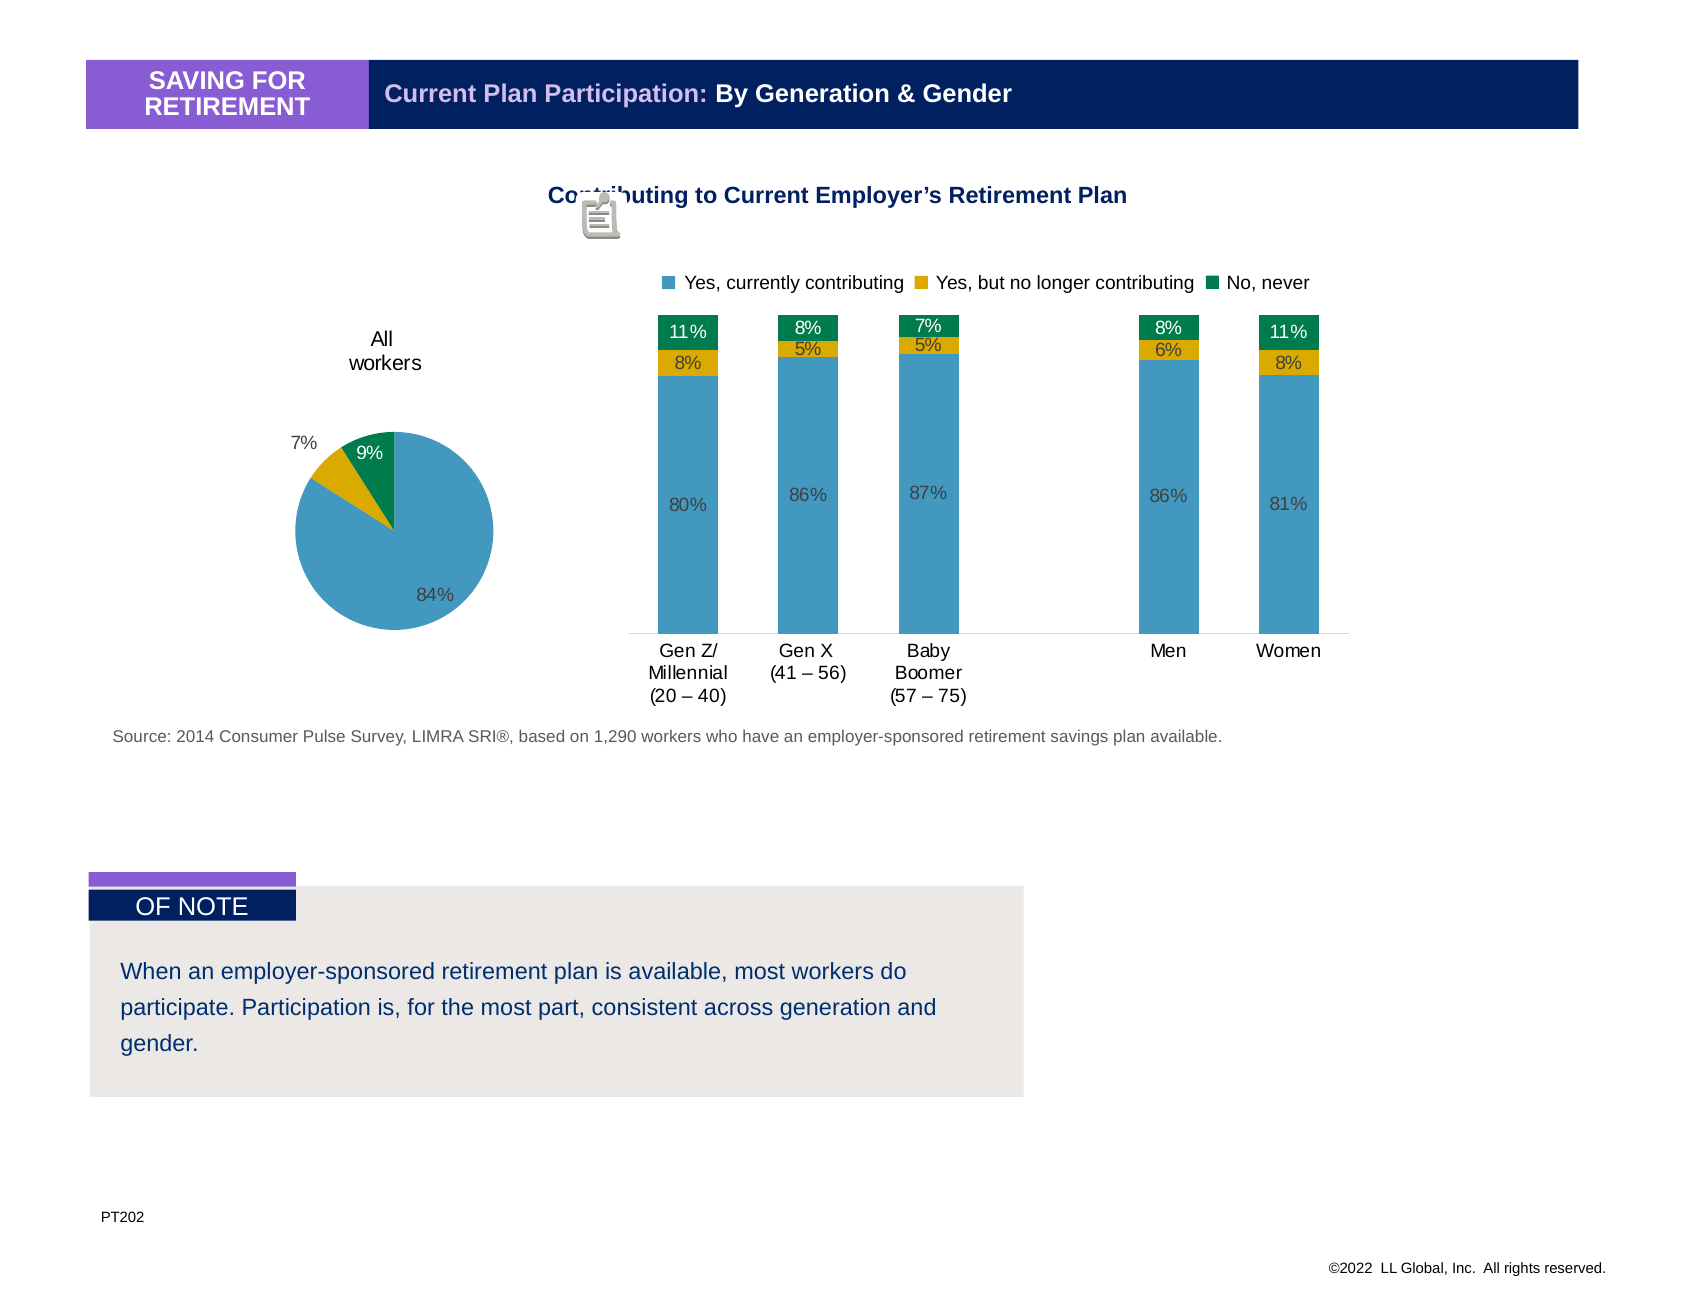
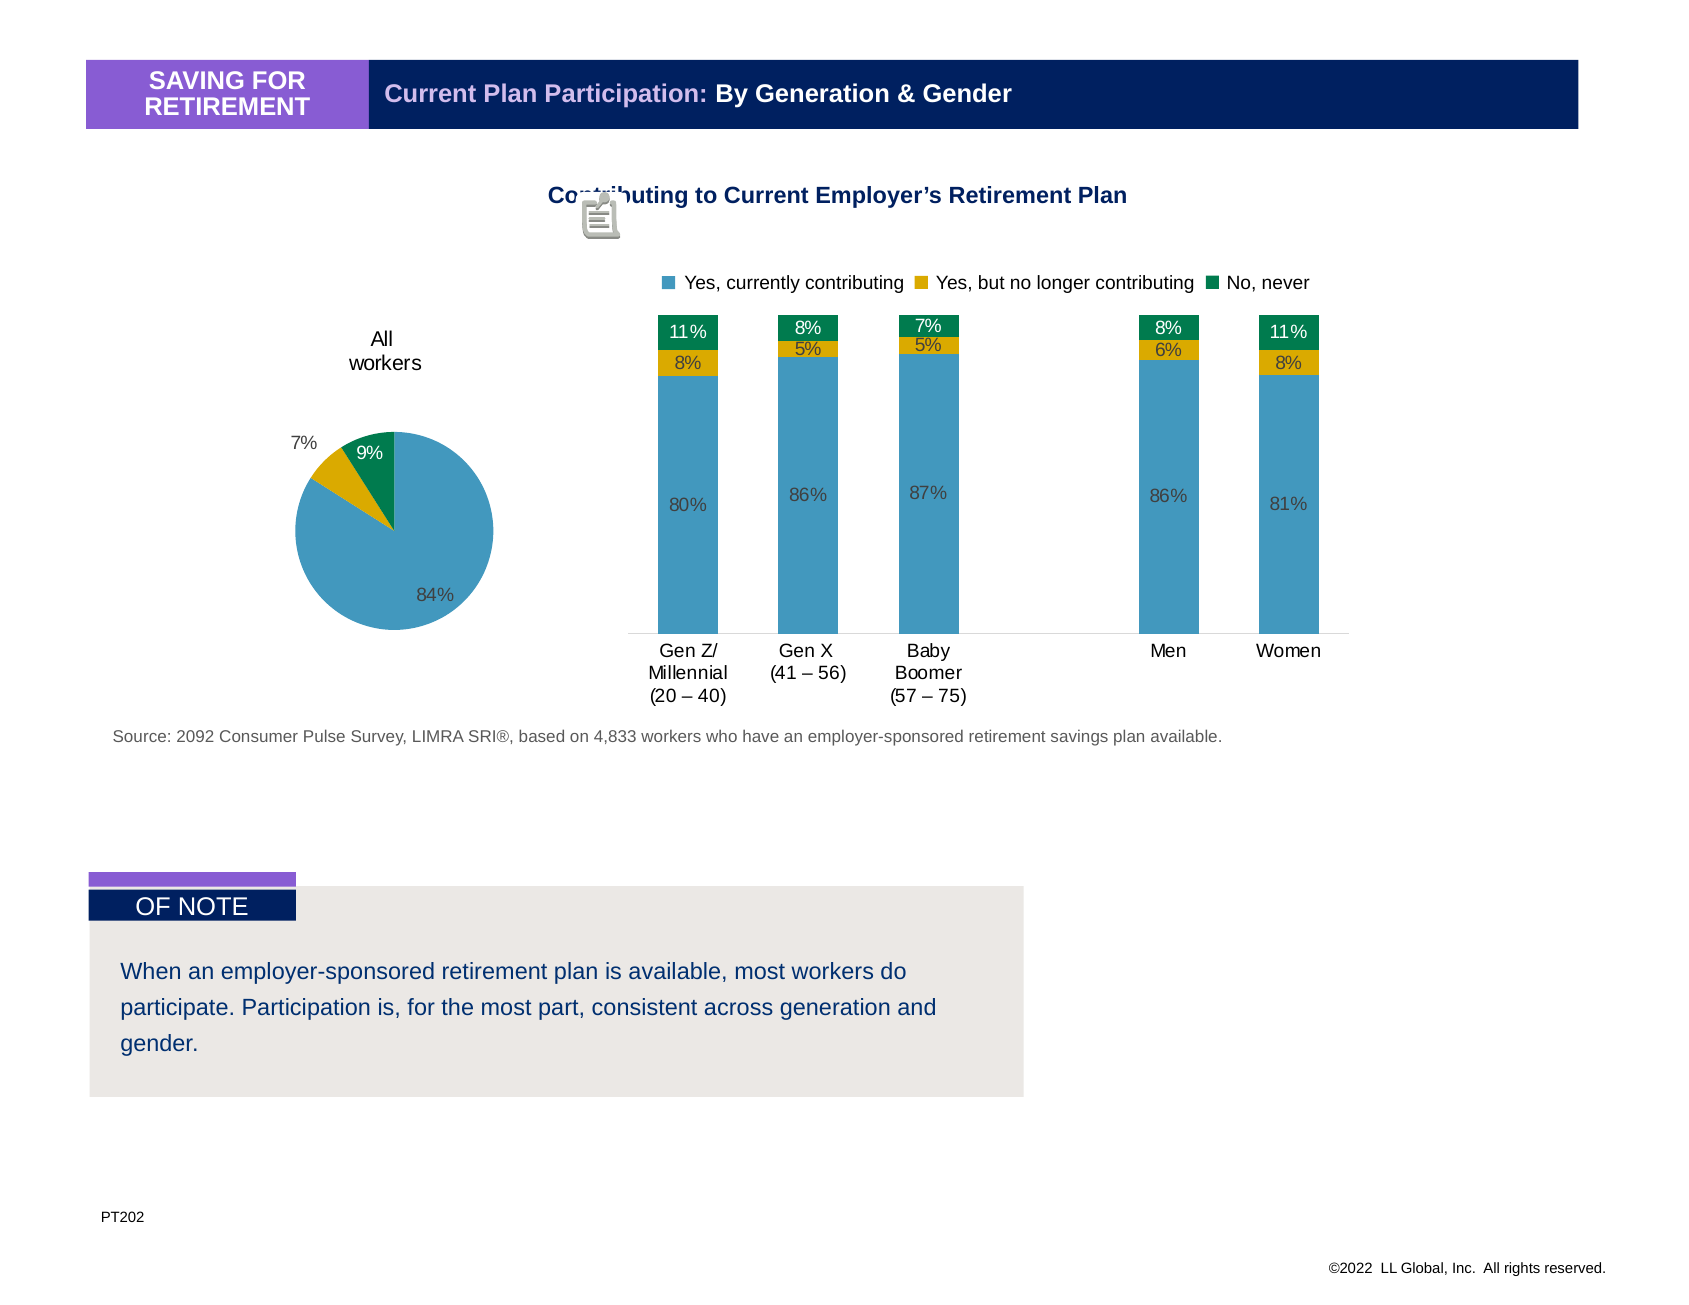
2014: 2014 -> 2092
1,290: 1,290 -> 4,833
